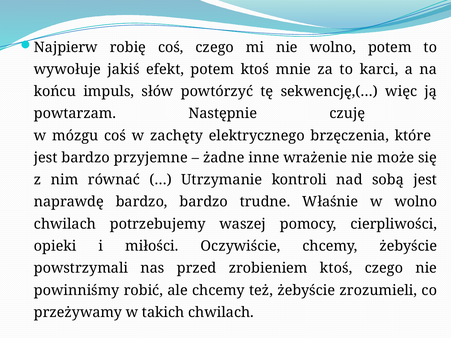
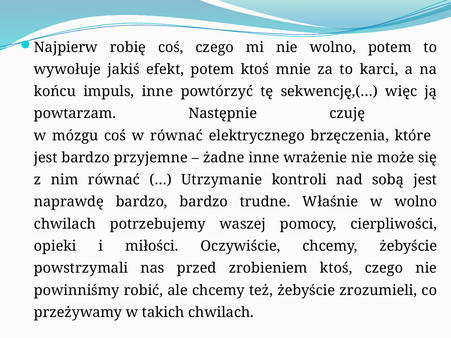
impuls słów: słów -> inne
w zachęty: zachęty -> równać
